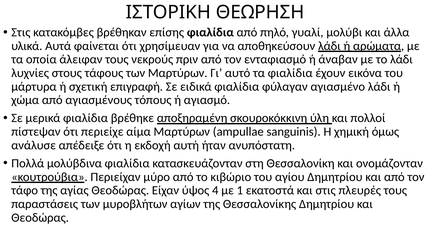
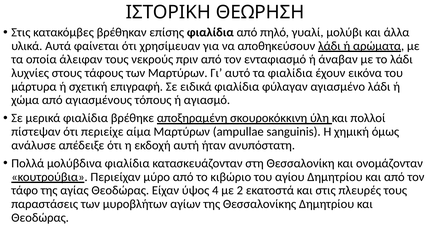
1: 1 -> 2
